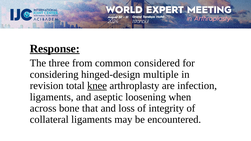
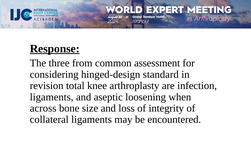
considered: considered -> assessment
multiple: multiple -> standard
knee underline: present -> none
that: that -> size
